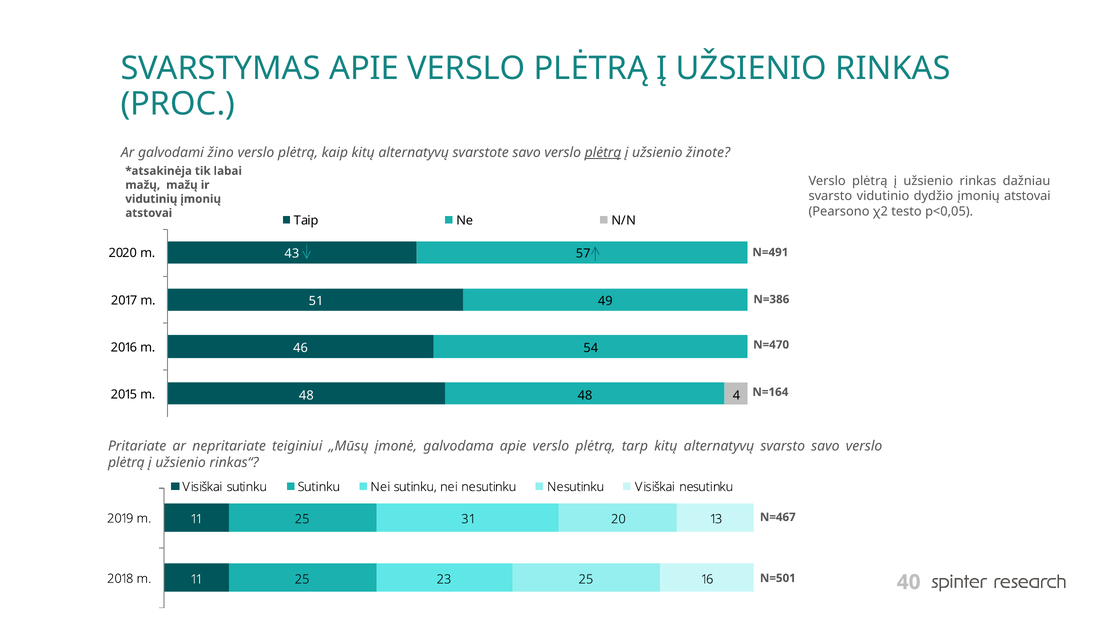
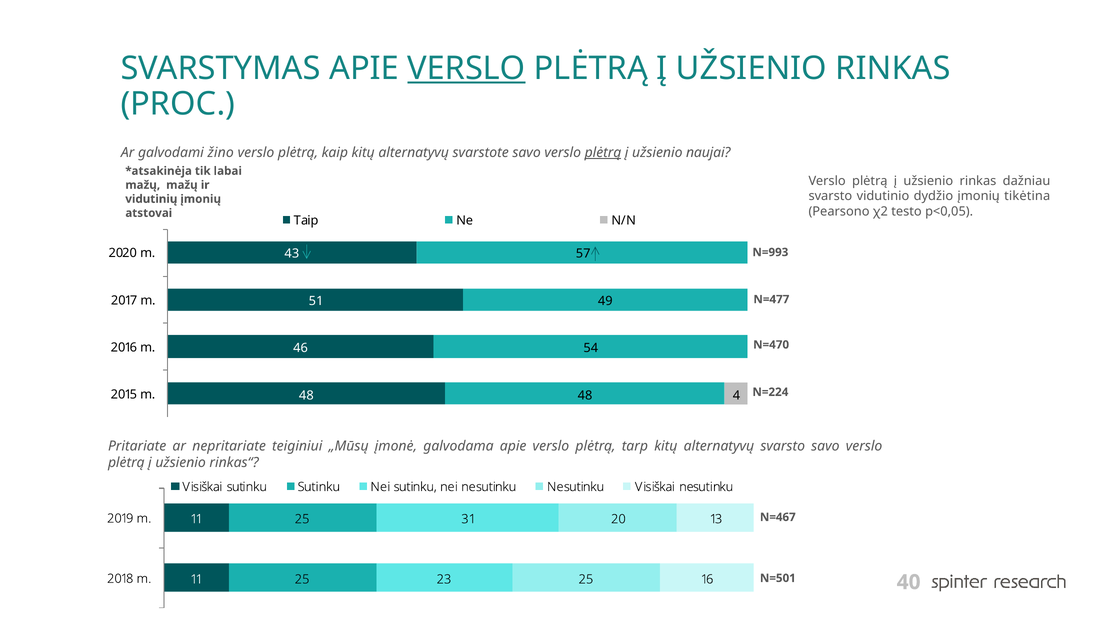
VERSLO at (466, 69) underline: none -> present
žinote: žinote -> naujai
dydžio įmonių atstovai: atstovai -> tikėtina
N=491: N=491 -> N=993
N=386: N=386 -> N=477
N=164: N=164 -> N=224
